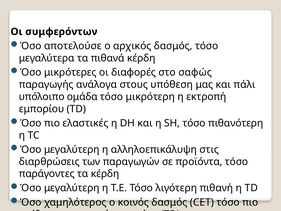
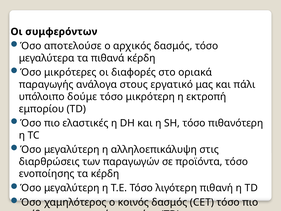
σαφώς: σαφώς -> οριακά
υπόθεση: υπόθεση -> εργατικό
ομάδα: ομάδα -> δούμε
παράγοντες: παράγοντες -> ενοποίησης
